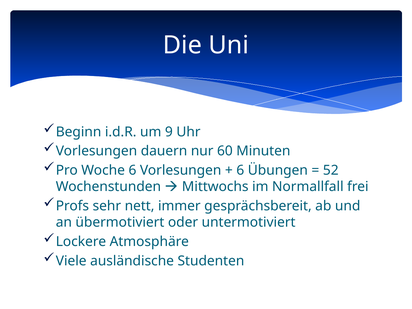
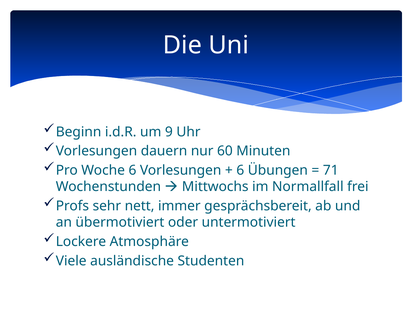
52: 52 -> 71
